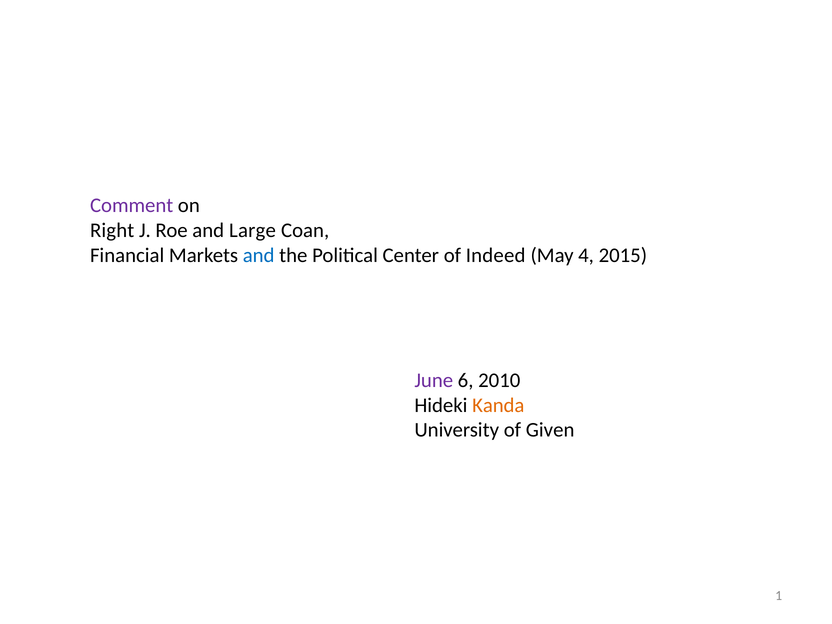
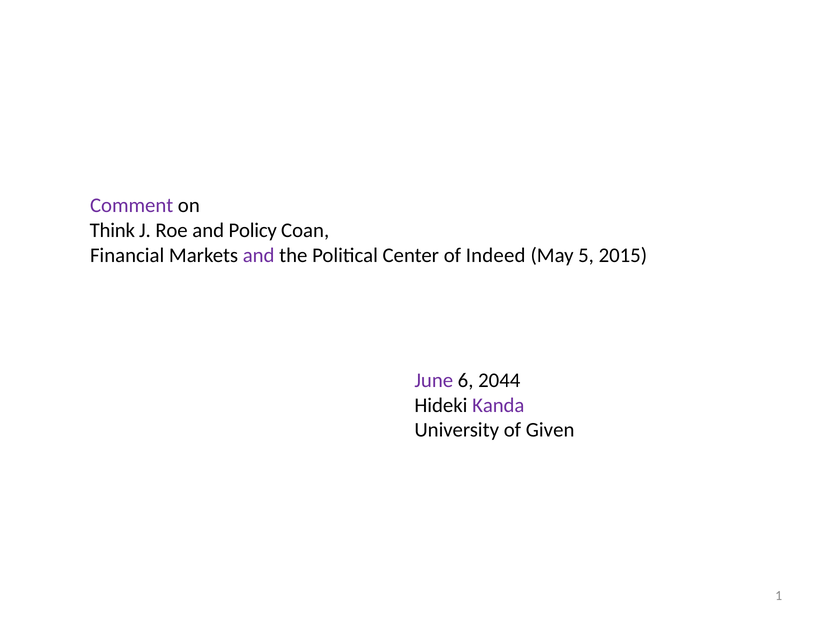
Right: Right -> Think
Large: Large -> Policy
and at (259, 255) colour: blue -> purple
4: 4 -> 5
2010: 2010 -> 2044
Kanda colour: orange -> purple
